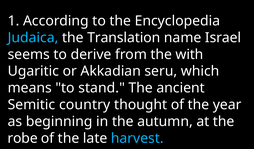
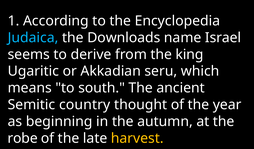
Translation: Translation -> Downloads
with: with -> king
stand: stand -> south
harvest colour: light blue -> yellow
